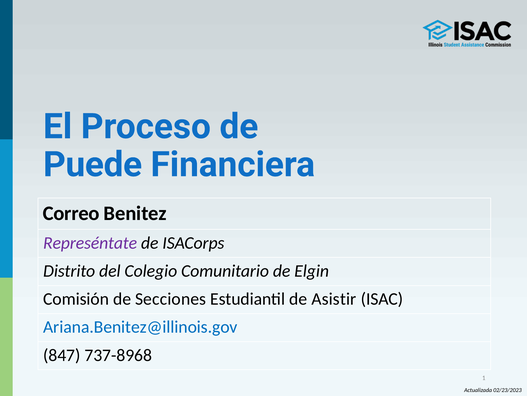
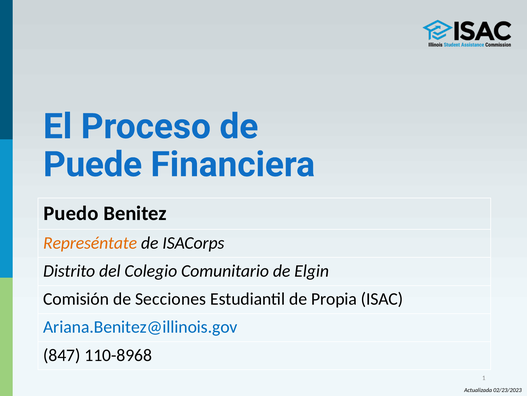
Correo: Correo -> Puedo
Represéntate colour: purple -> orange
Asistir: Asistir -> Propia
737-8968: 737-8968 -> 110-8968
